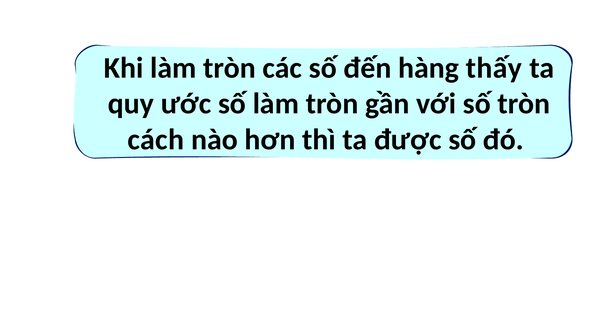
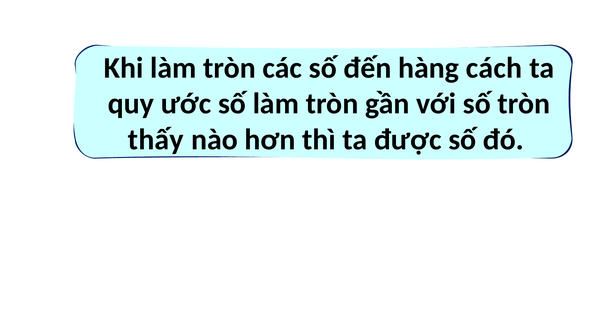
thấy: thấy -> cách
cách: cách -> thấy
